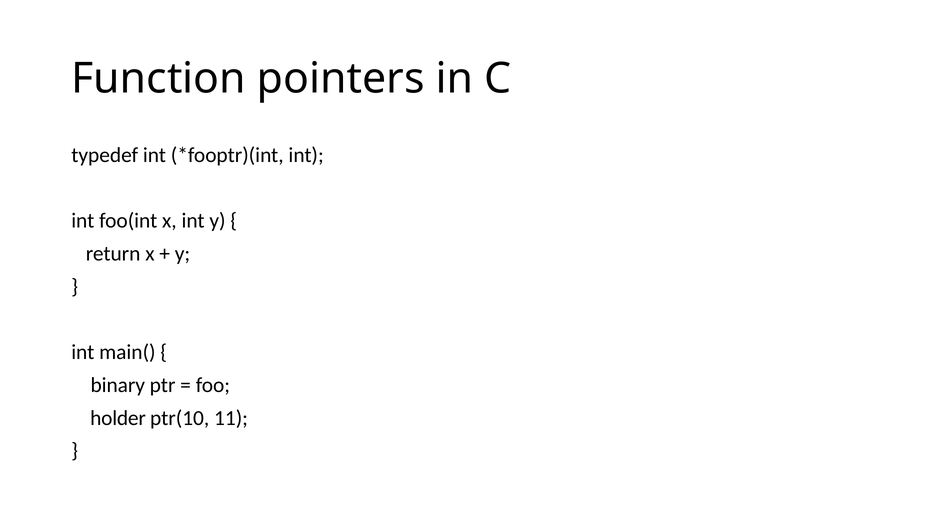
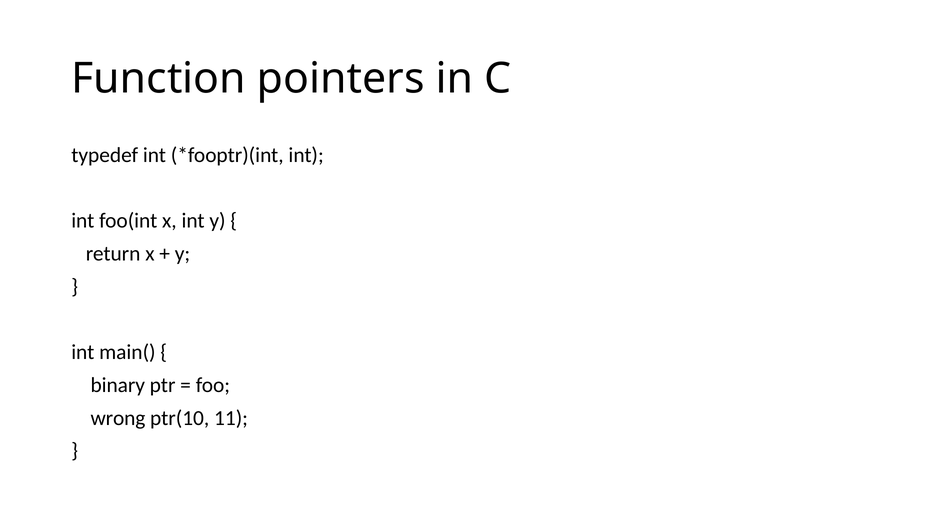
holder: holder -> wrong
